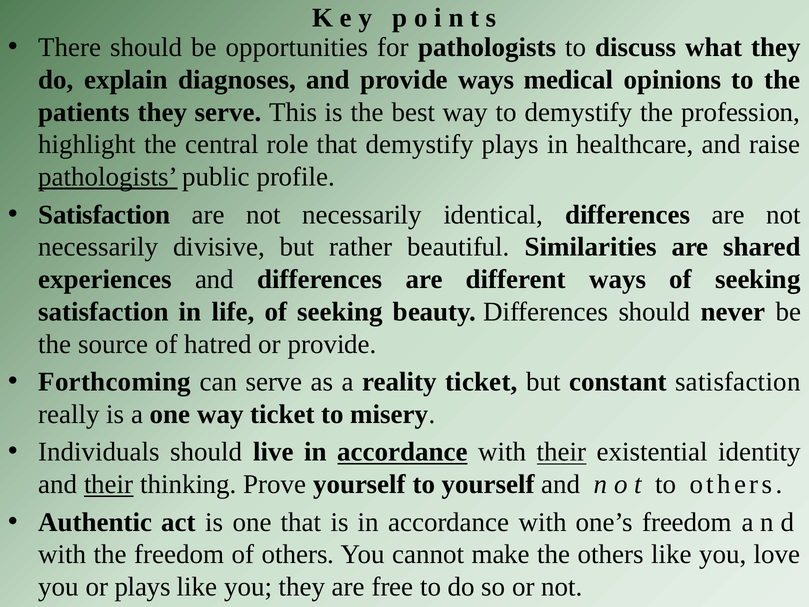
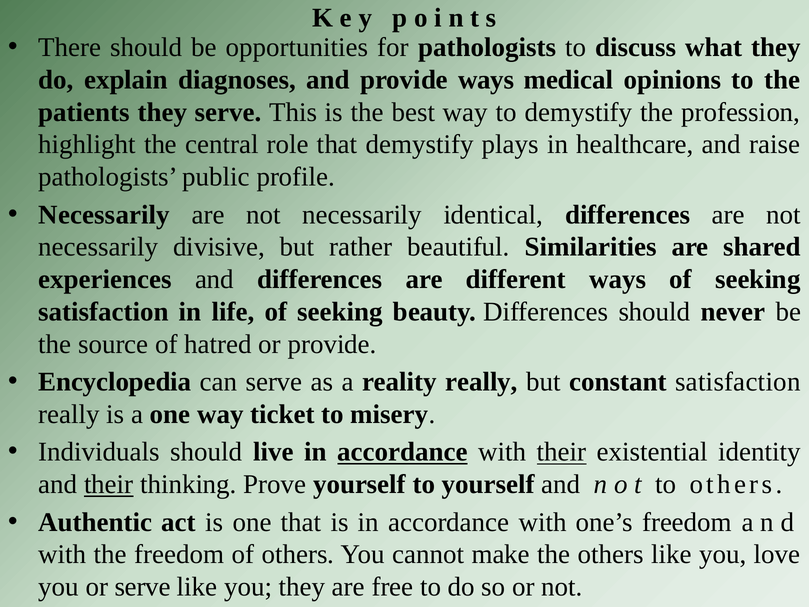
pathologists at (108, 177) underline: present -> none
Satisfaction at (104, 215): Satisfaction -> Necessarily
Forthcoming: Forthcoming -> Encyclopedia
reality ticket: ticket -> really
or plays: plays -> serve
